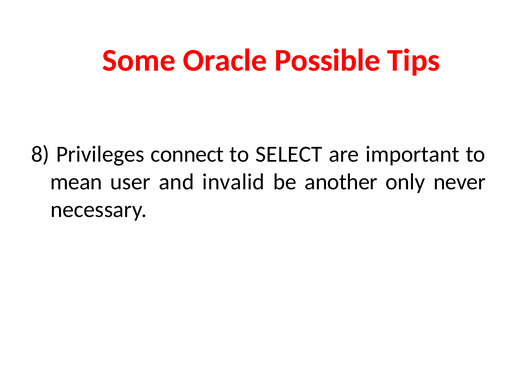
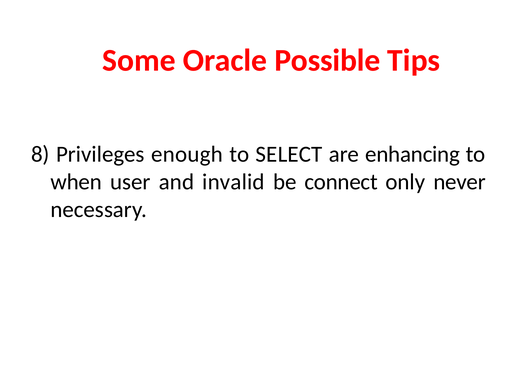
connect: connect -> enough
important: important -> enhancing
mean: mean -> when
another: another -> connect
